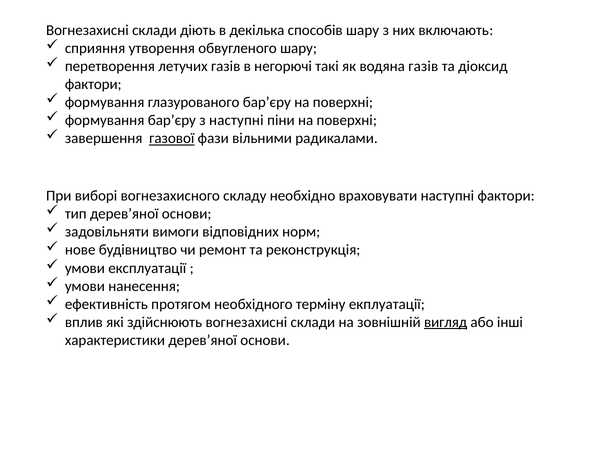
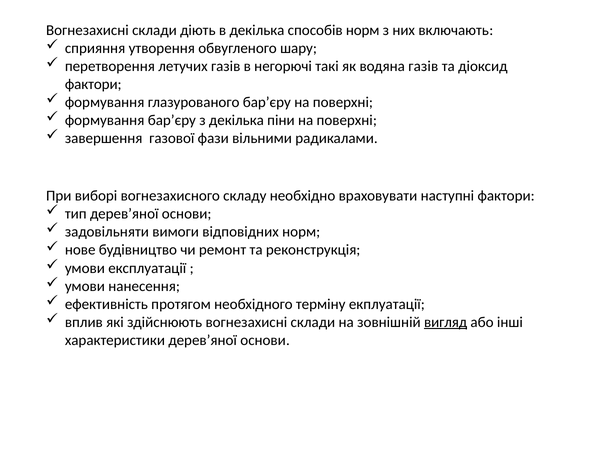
способів шару: шару -> норм
з наступні: наступні -> декілька
газової underline: present -> none
